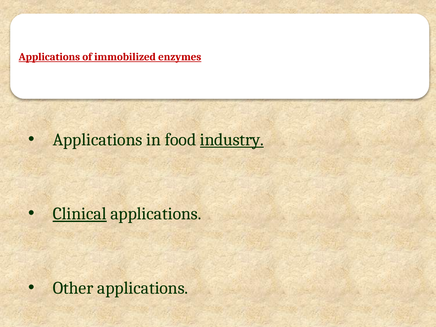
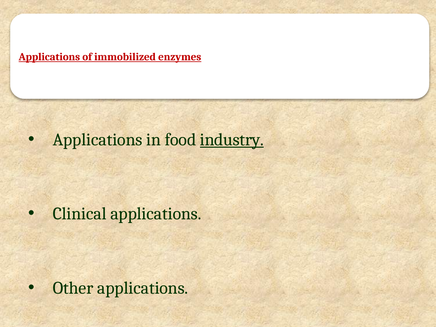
Clinical underline: present -> none
